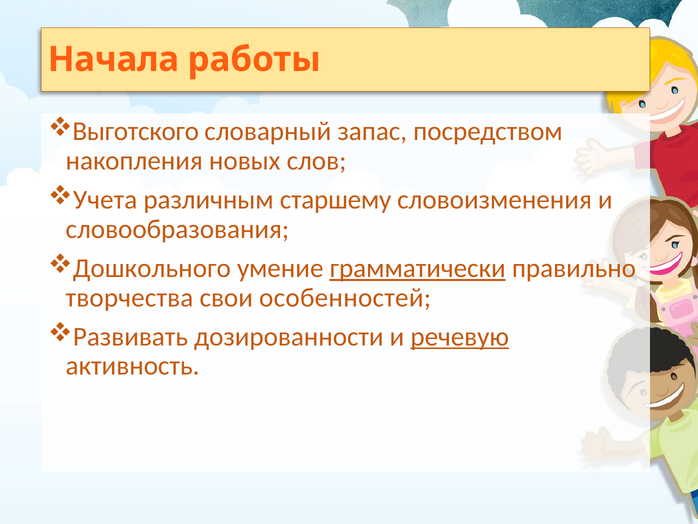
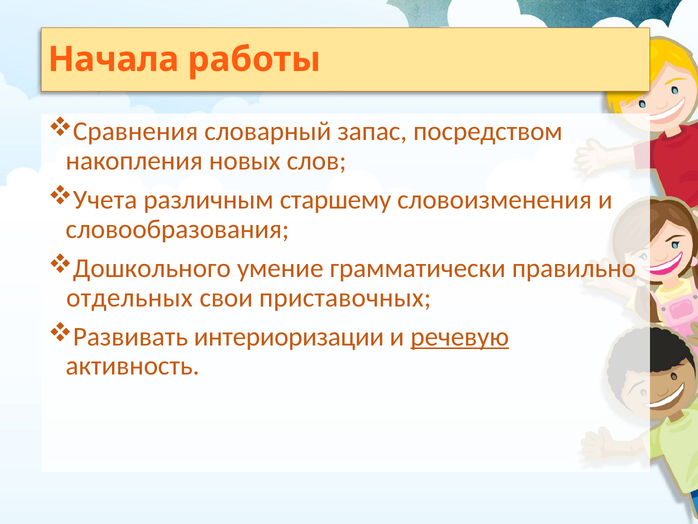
Выготского: Выготского -> Сравнения
грамматически underline: present -> none
творчества: творчества -> отдельных
особенностей: особенностей -> приставочных
дозированности: дозированности -> интериоризации
